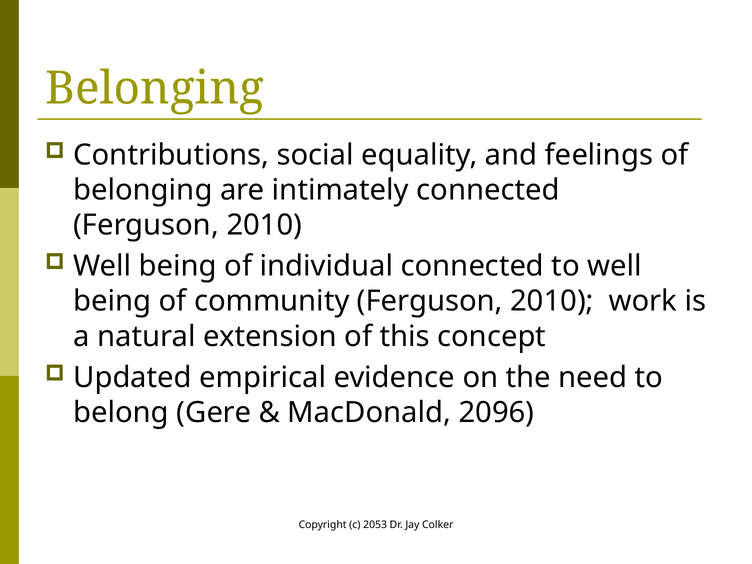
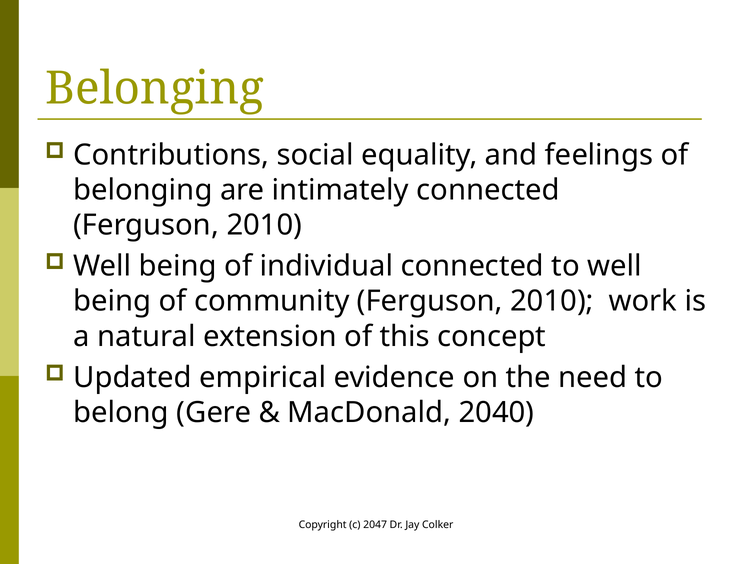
2096: 2096 -> 2040
2053: 2053 -> 2047
